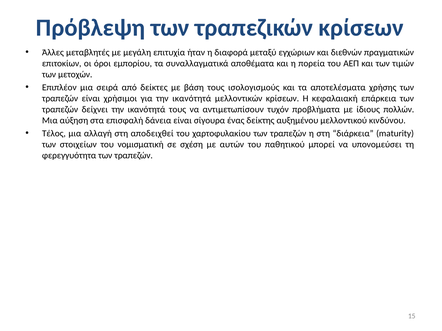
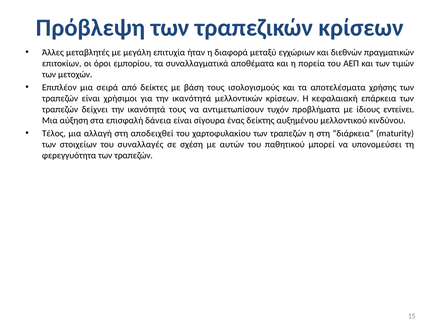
πολλών: πολλών -> εντείνει
νομισματική: νομισματική -> συναλλαγές
